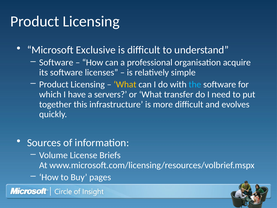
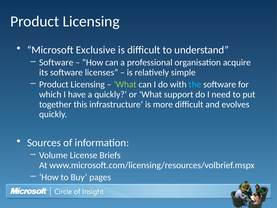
What at (125, 84) colour: yellow -> light green
a servers: servers -> quickly
transfer: transfer -> support
